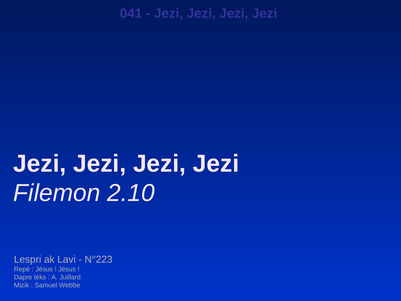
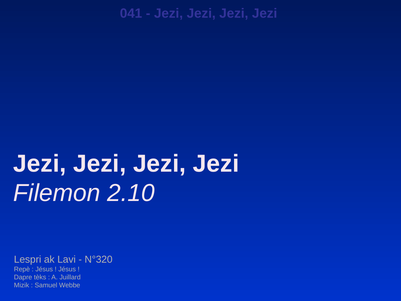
N°223: N°223 -> N°320
